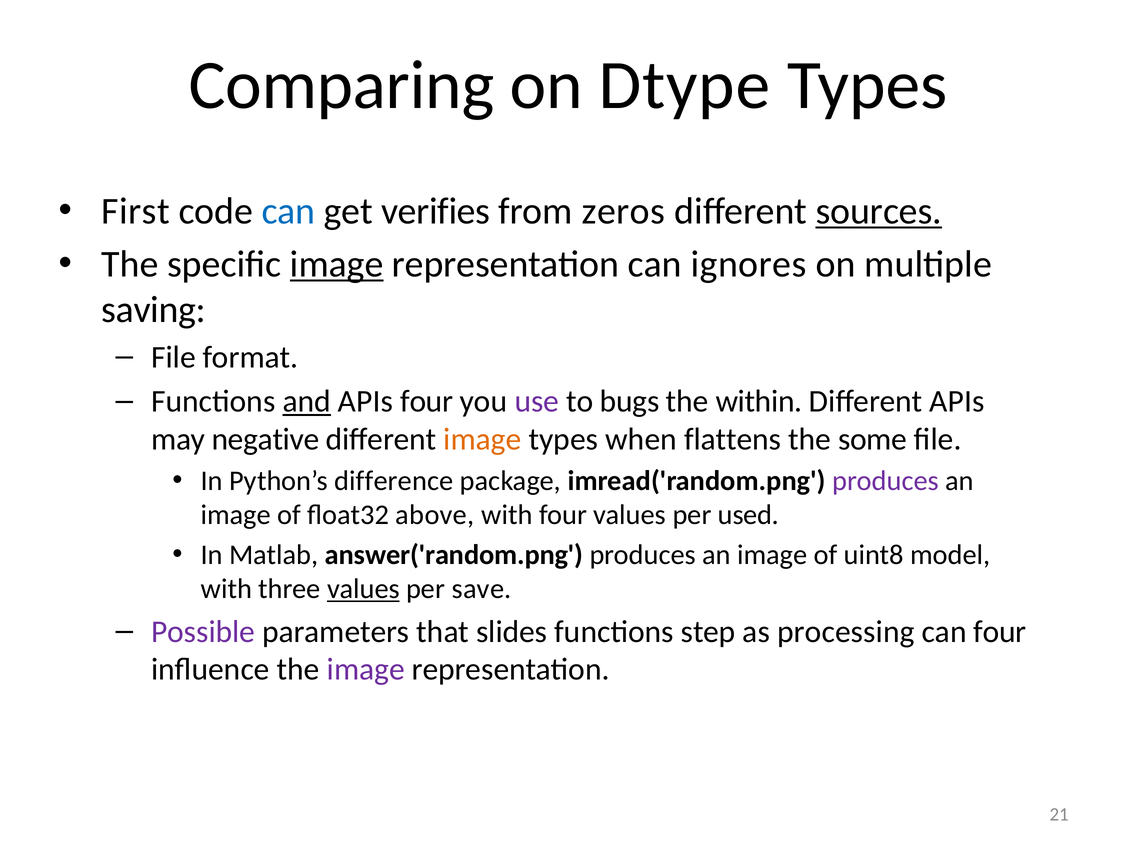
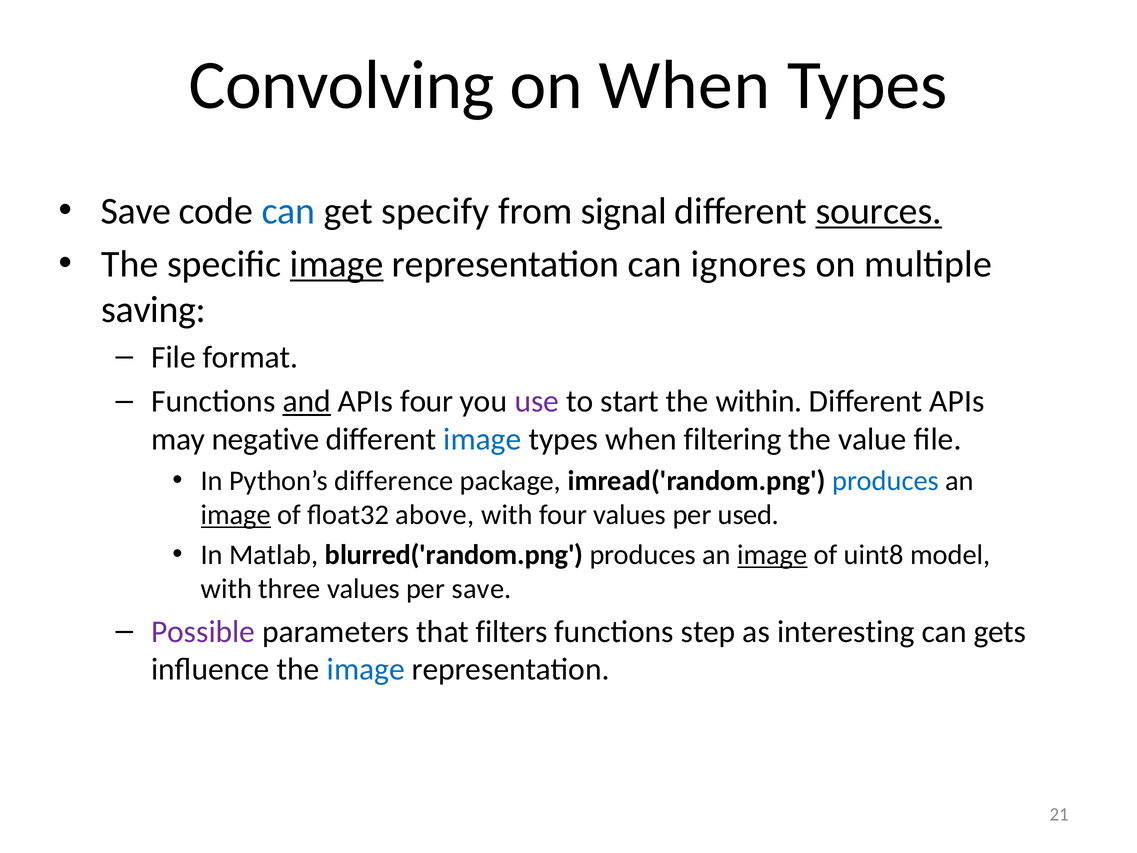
Comparing: Comparing -> Convolving
on Dtype: Dtype -> When
First at (136, 211): First -> Save
verifies: verifies -> specify
zeros: zeros -> signal
bugs: bugs -> start
image at (482, 439) colour: orange -> blue
flattens: flattens -> filtering
some: some -> value
produces at (886, 481) colour: purple -> blue
image at (236, 515) underline: none -> present
answer('random.png: answer('random.png -> blurred('random.png
image at (772, 555) underline: none -> present
values at (363, 589) underline: present -> none
slides: slides -> filters
processing: processing -> interesting
can four: four -> gets
image at (366, 669) colour: purple -> blue
